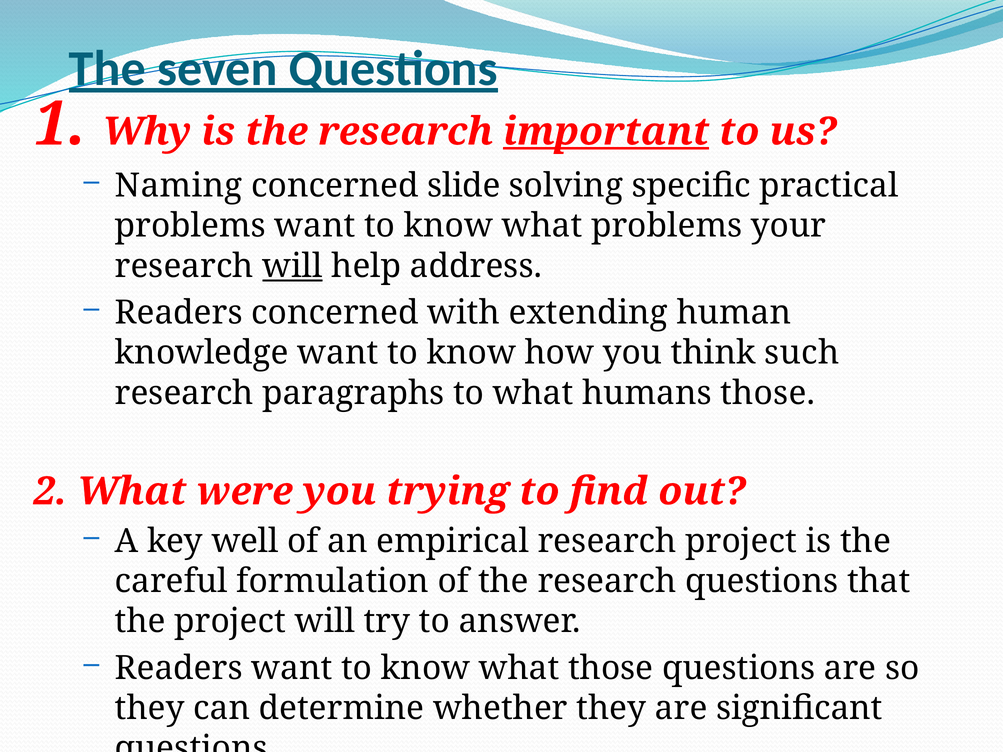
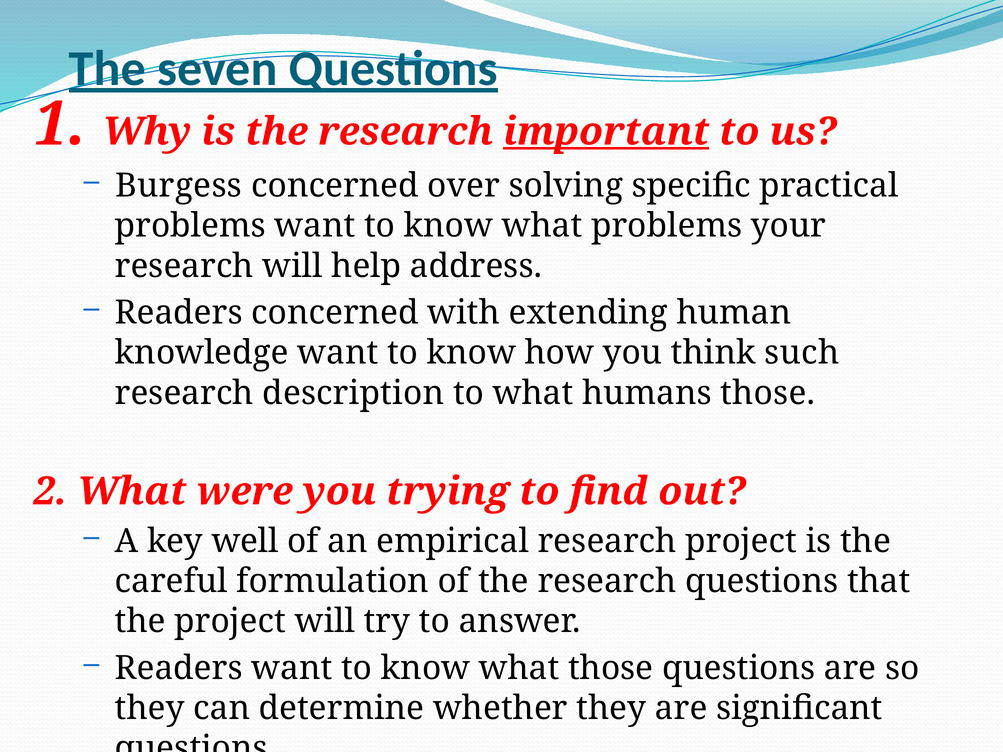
Naming: Naming -> Burgess
slide: slide -> over
will at (292, 266) underline: present -> none
paragraphs: paragraphs -> description
